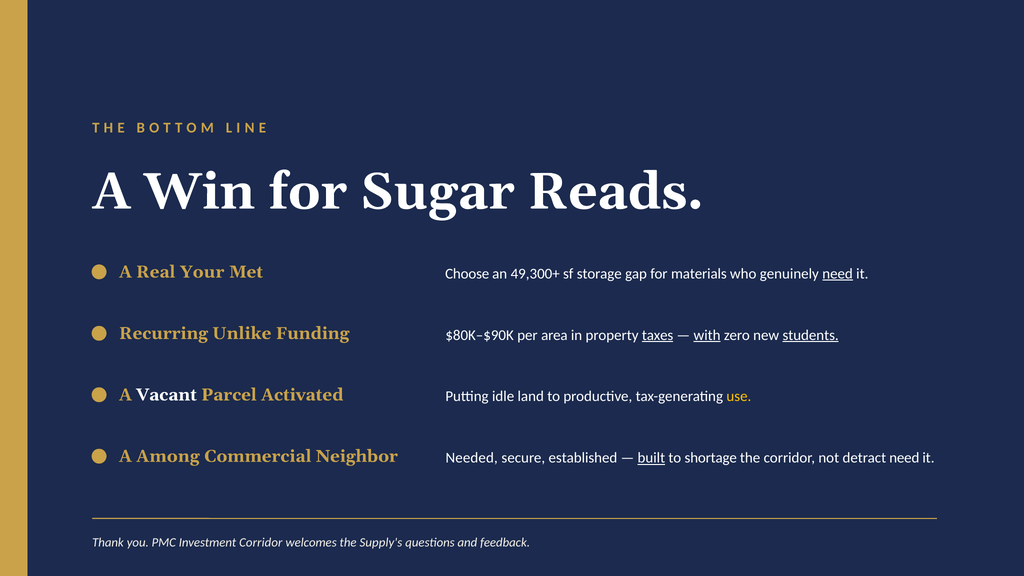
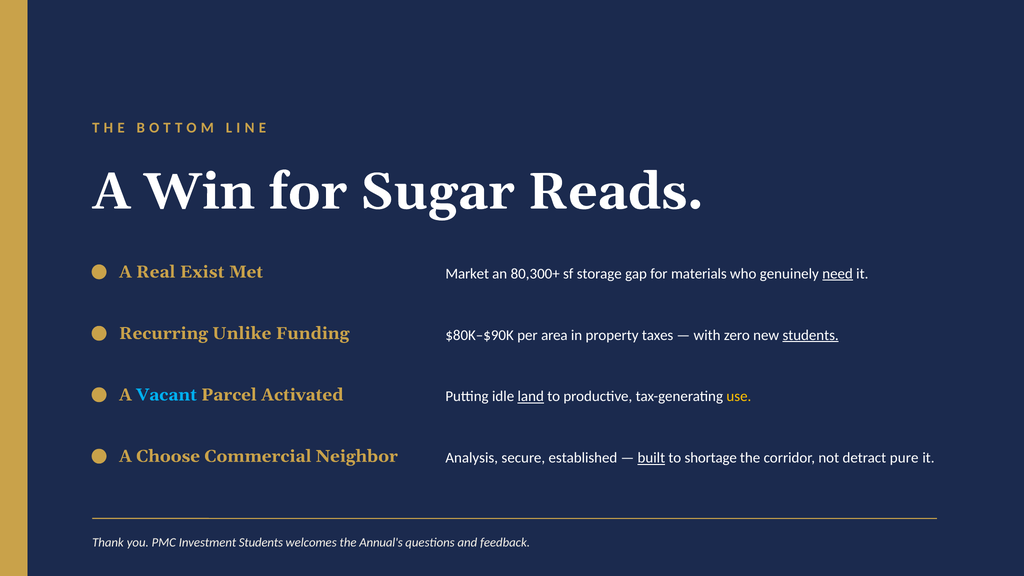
Your: Your -> Exist
Choose: Choose -> Market
49,300+: 49,300+ -> 80,300+
taxes underline: present -> none
with underline: present -> none
Vacant colour: white -> light blue
land underline: none -> present
Among: Among -> Choose
Needed: Needed -> Analysis
detract need: need -> pure
Investment Corridor: Corridor -> Students
Supply's: Supply's -> Annual's
